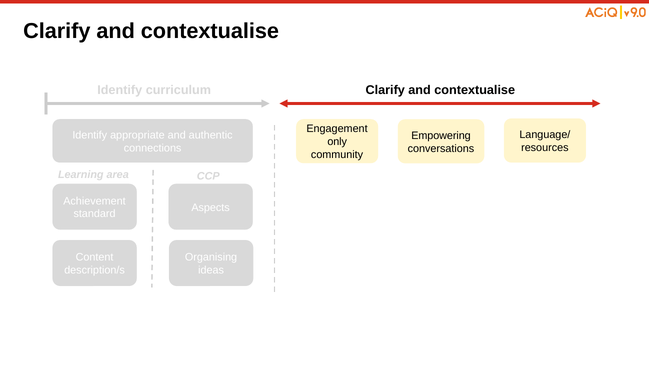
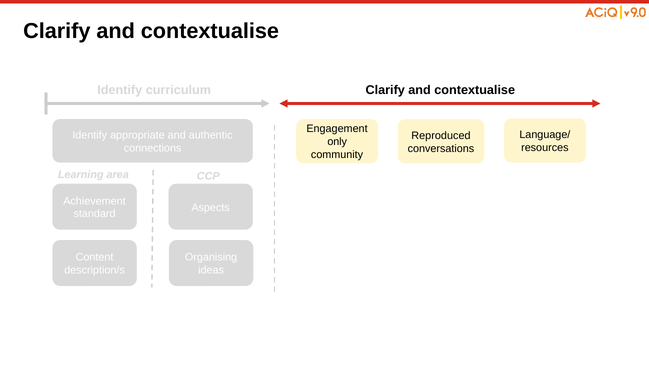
Empowering: Empowering -> Reproduced
